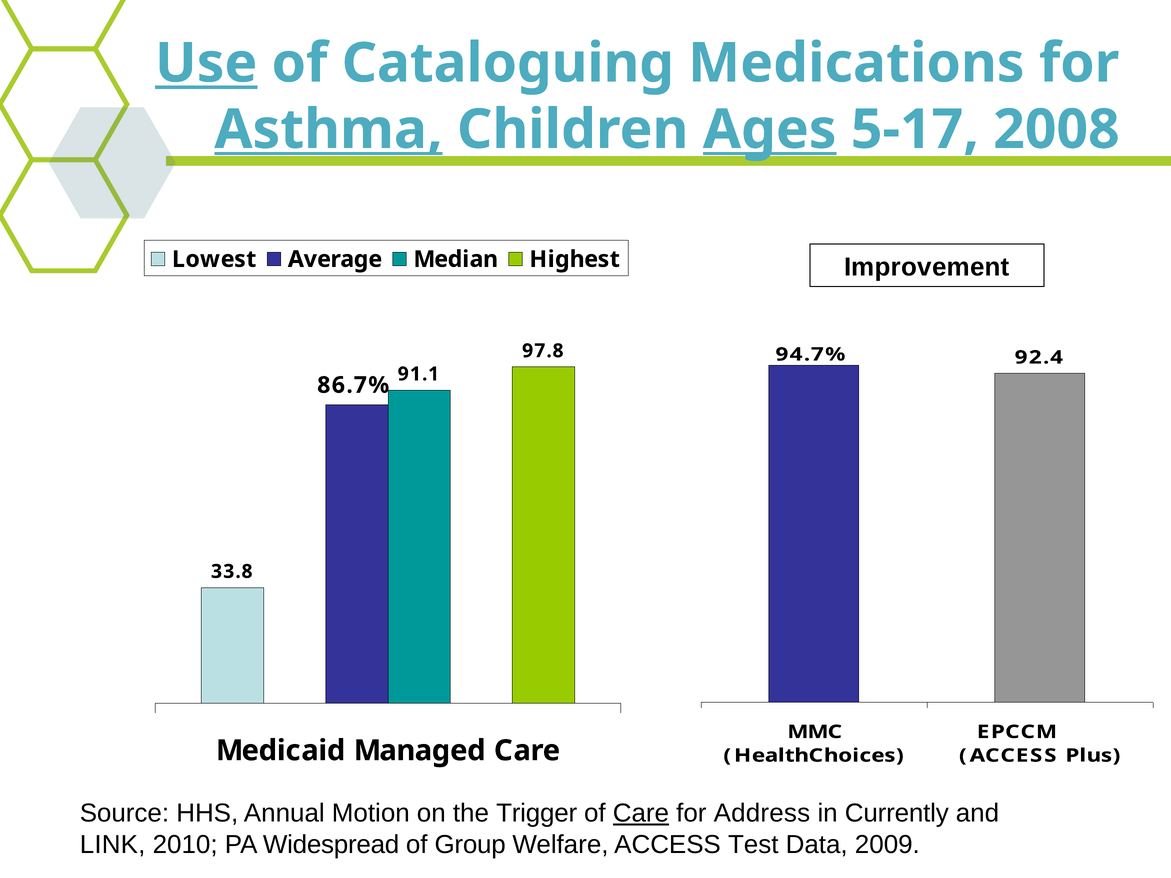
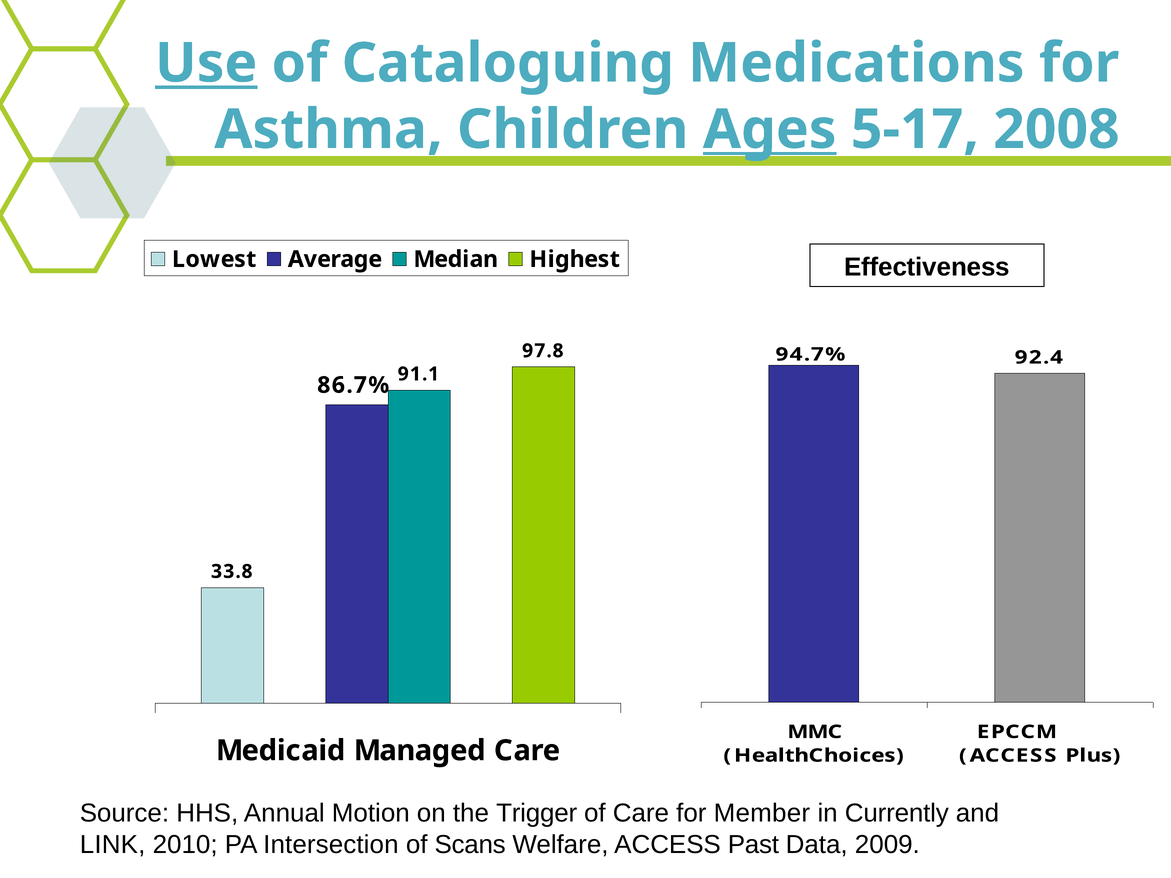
Asthma underline: present -> none
Improvement: Improvement -> Effectiveness
Care at (641, 814) underline: present -> none
Address: Address -> Member
Widespread: Widespread -> Intersection
Group: Group -> Scans
Test: Test -> Past
